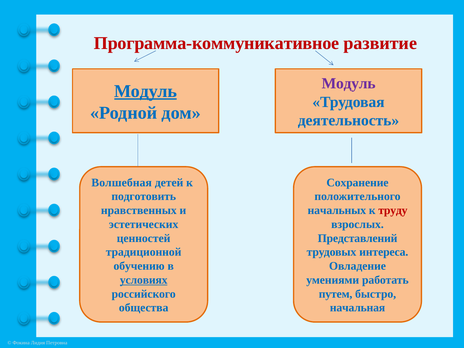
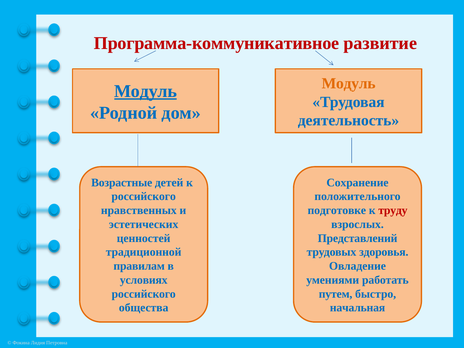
Модуль at (349, 83) colour: purple -> orange
Волшебная: Волшебная -> Возрастные
подготовить at (144, 196): подготовить -> российского
начальных: начальных -> подготовке
интереса: интереса -> здоровья
обучению: обучению -> правилам
условиях underline: present -> none
